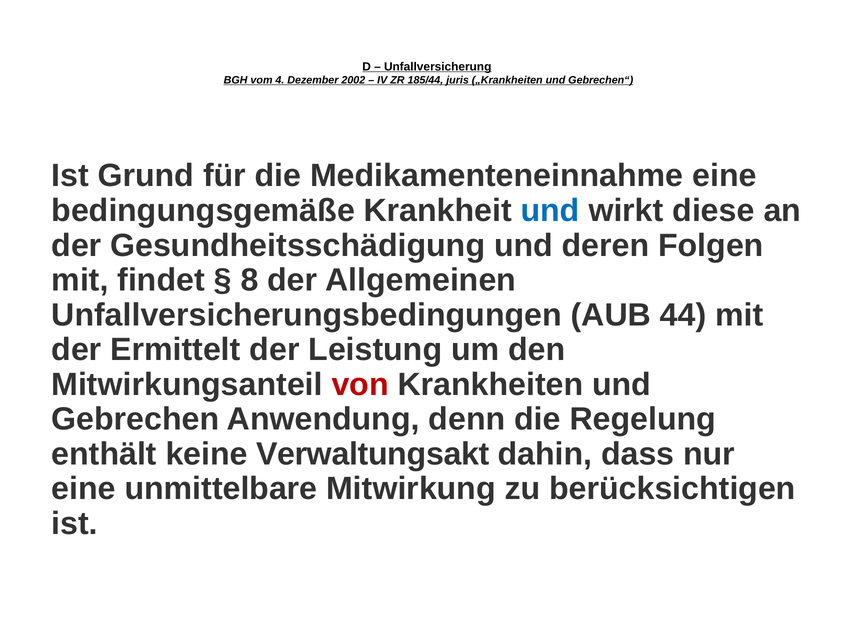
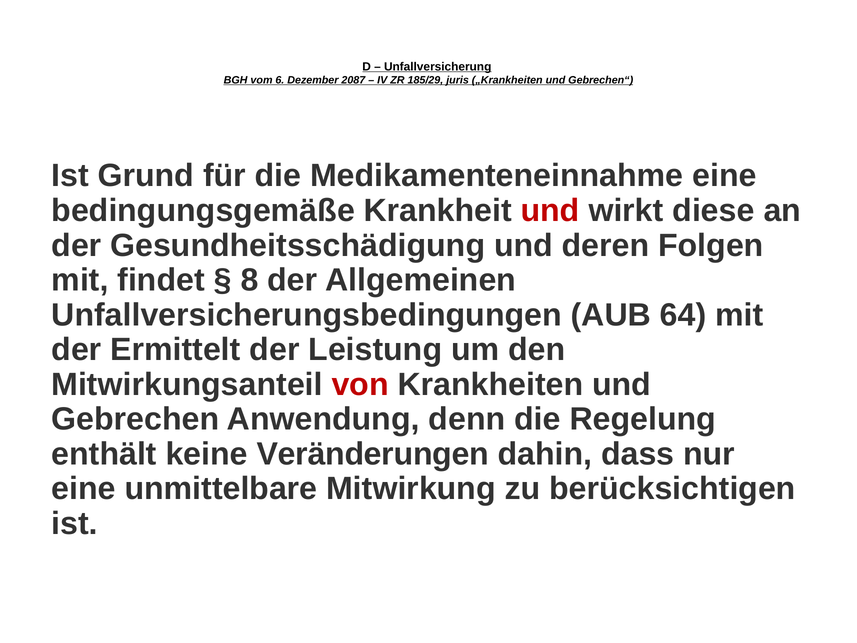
4: 4 -> 6
2002: 2002 -> 2087
185/44: 185/44 -> 185/29
und at (550, 211) colour: blue -> red
44: 44 -> 64
Verwaltungsakt: Verwaltungsakt -> Veränderungen
